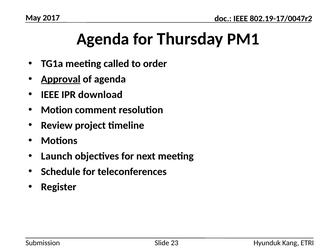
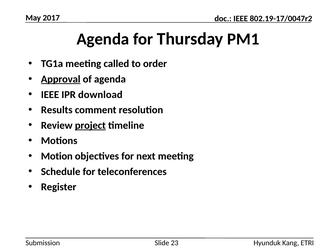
Motion: Motion -> Results
project underline: none -> present
Launch: Launch -> Motion
